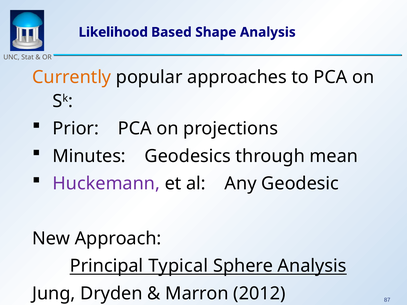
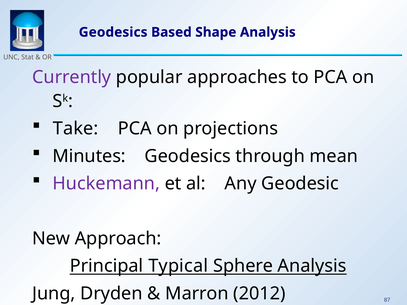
Likelihood at (113, 32): Likelihood -> Geodesics
Currently colour: orange -> purple
Prior: Prior -> Take
